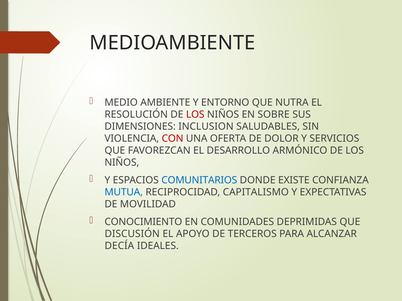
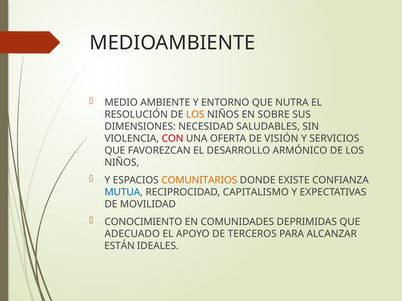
LOS at (195, 115) colour: red -> orange
INCLUSION: INCLUSION -> NECESIDAD
DOLOR: DOLOR -> VISIÓN
COMUNITARIOS colour: blue -> orange
DISCUSIÓN: DISCUSIÓN -> ADECUADO
DECÍA: DECÍA -> ESTÁN
